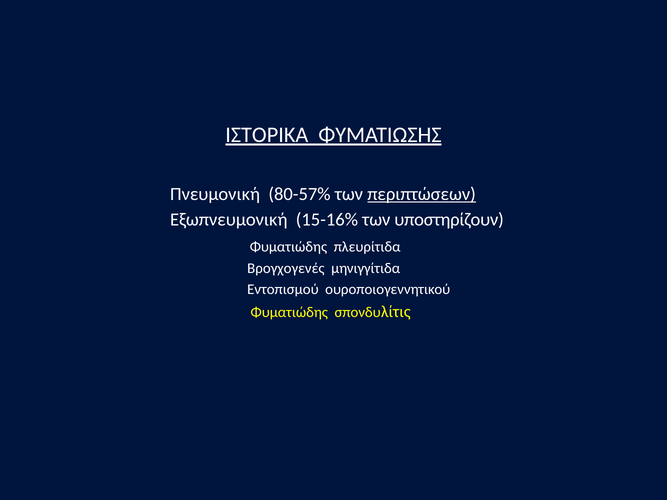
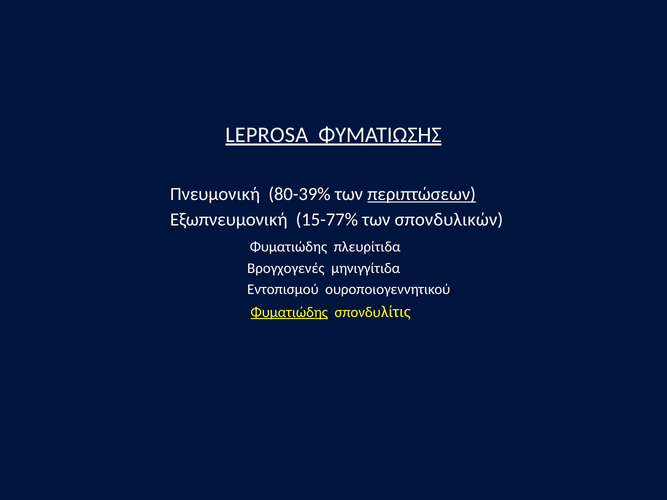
ΙΣΤΟΡΙΚΑ: ΙΣΤΟΡΙΚΑ -> LEPROSA
80-57%: 80-57% -> 80-39%
15-16%: 15-16% -> 15-77%
υποστηρίζουν: υποστηρίζουν -> σπονδυλικών
Φυματιώδης at (289, 312) underline: none -> present
